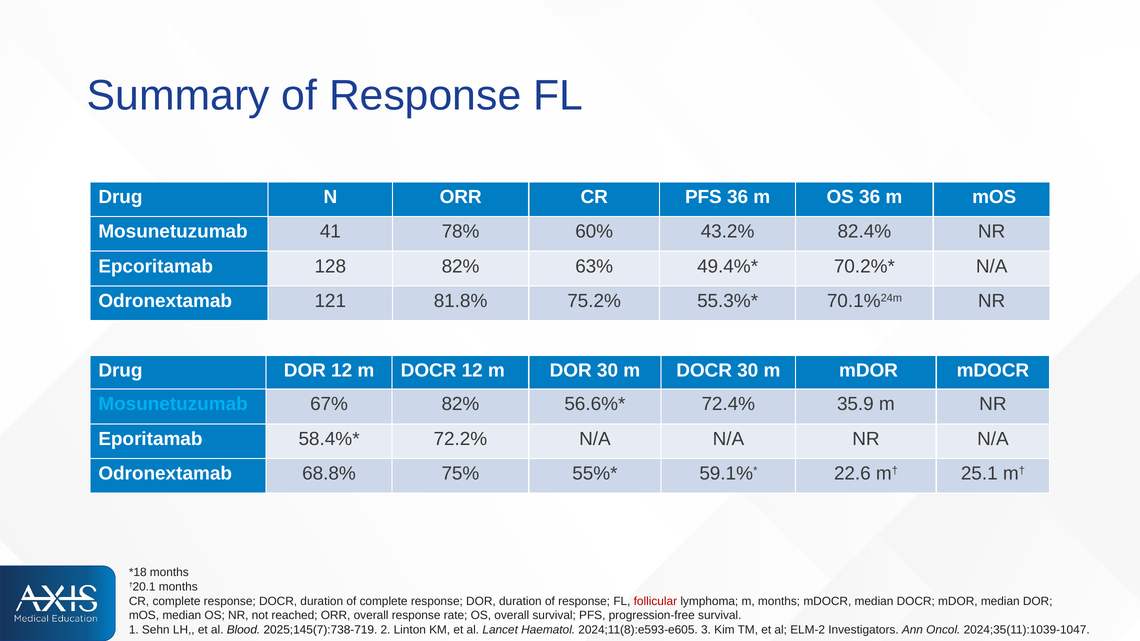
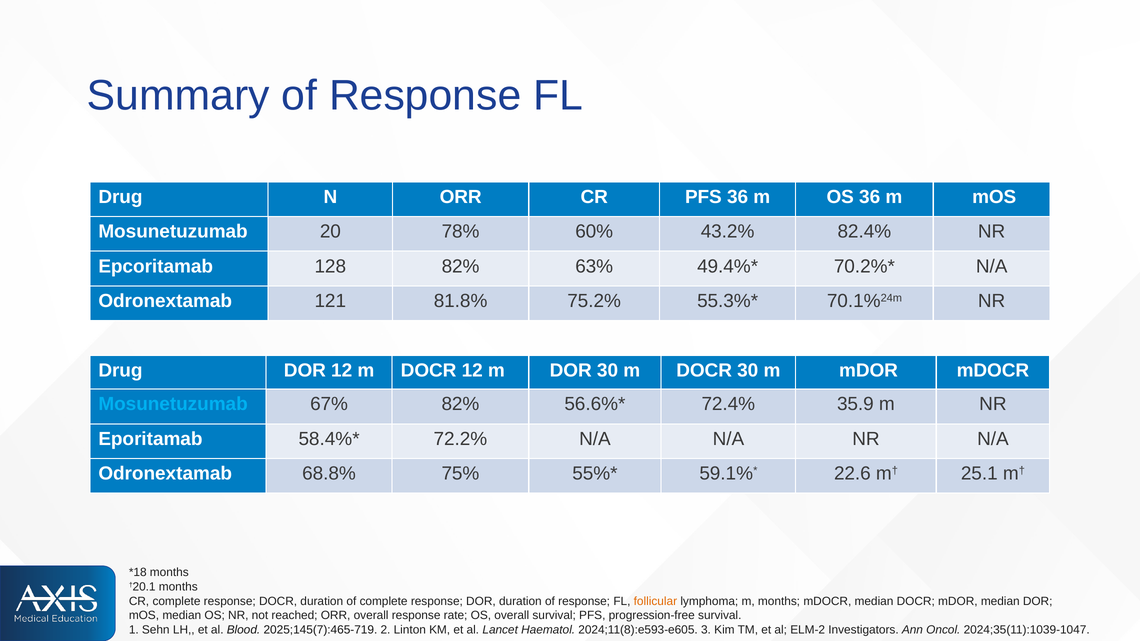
41: 41 -> 20
follicular colour: red -> orange
2025;145(7):738-719: 2025;145(7):738-719 -> 2025;145(7):465-719
